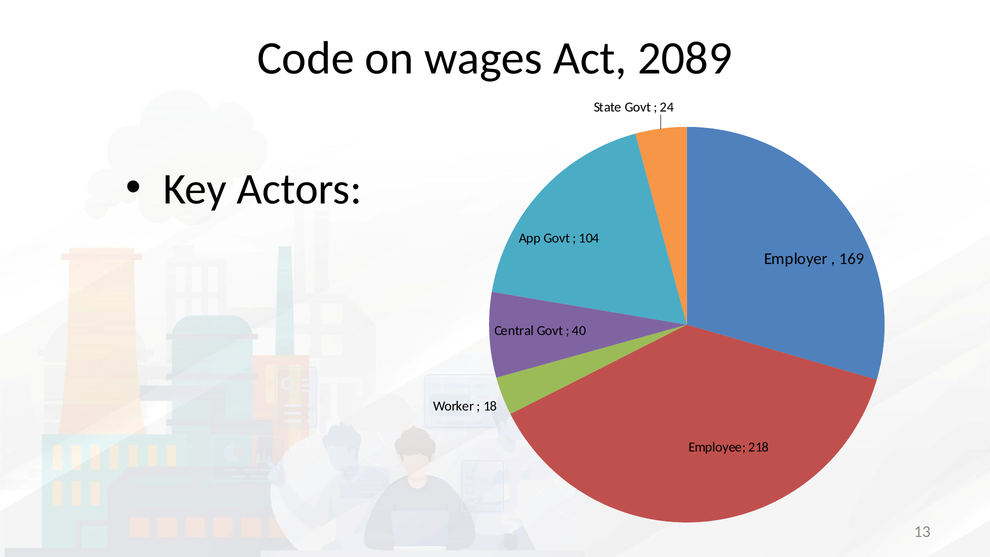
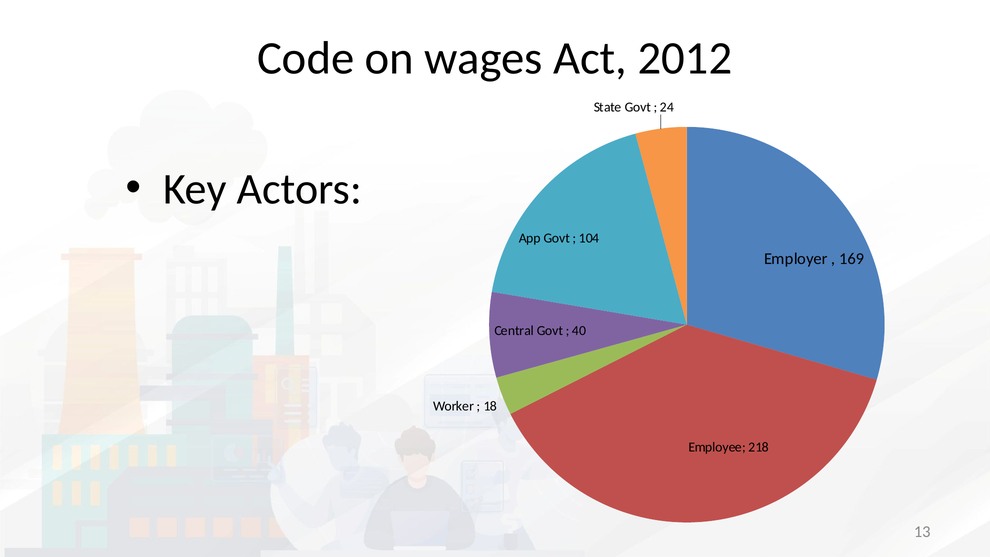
2089: 2089 -> 2012
